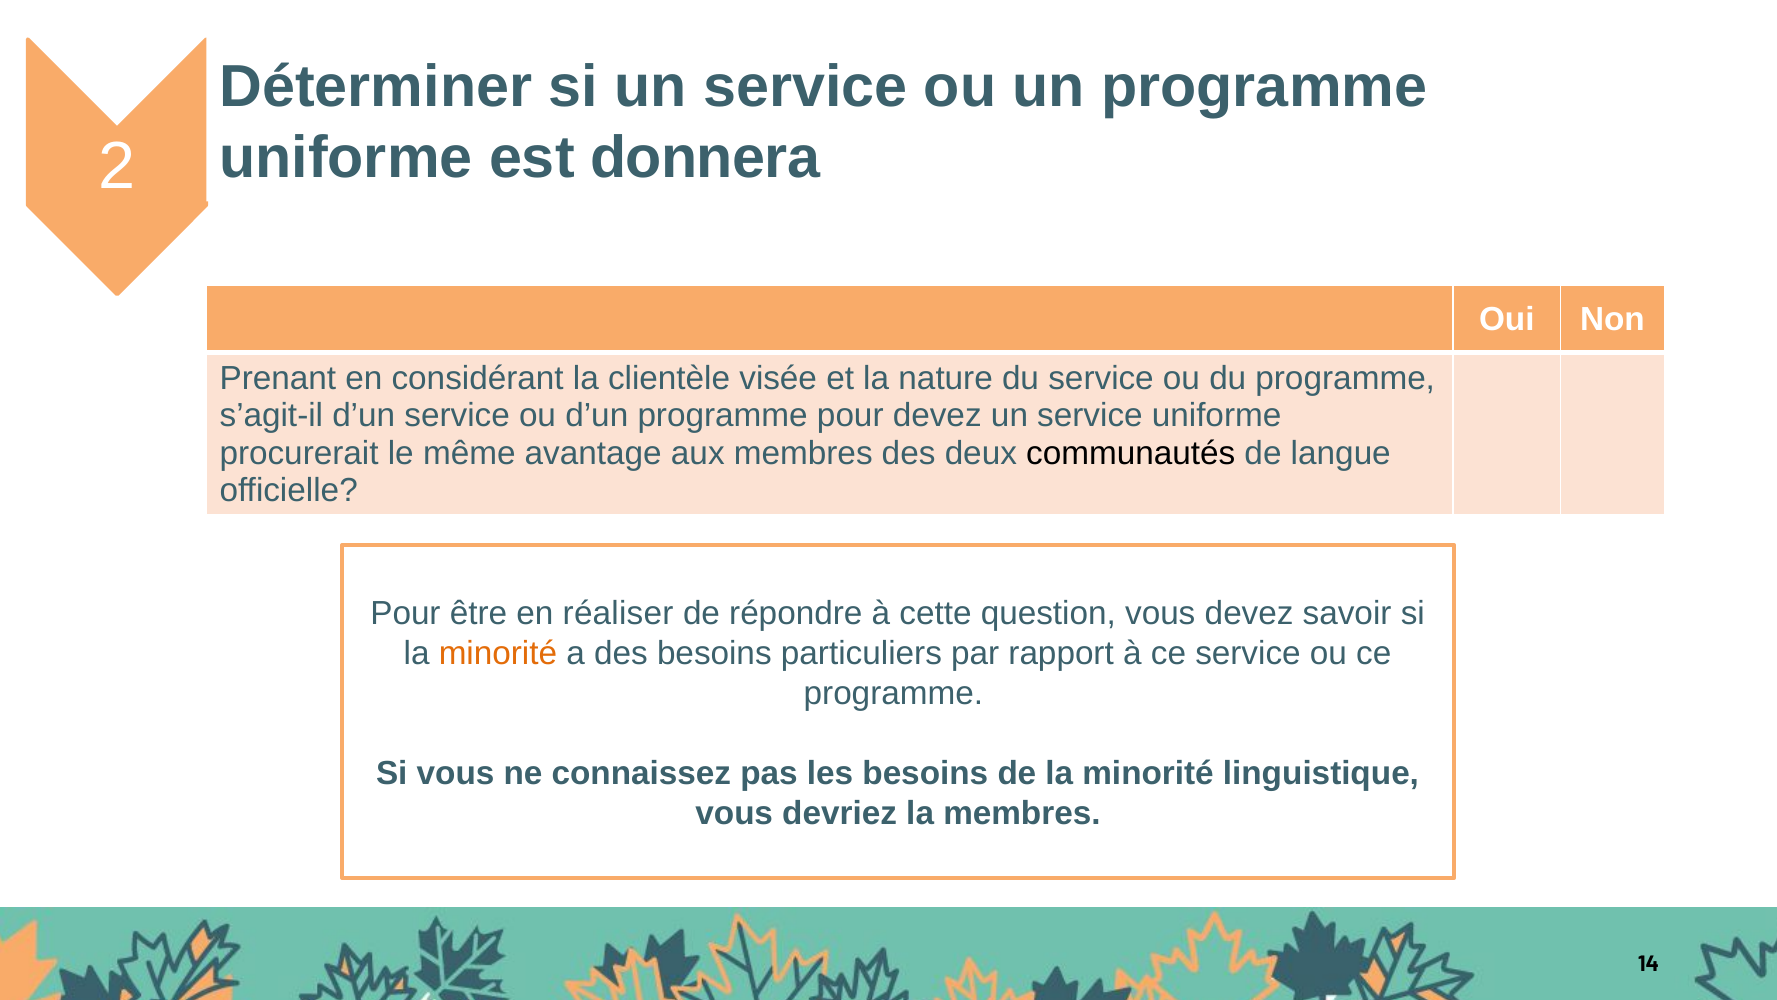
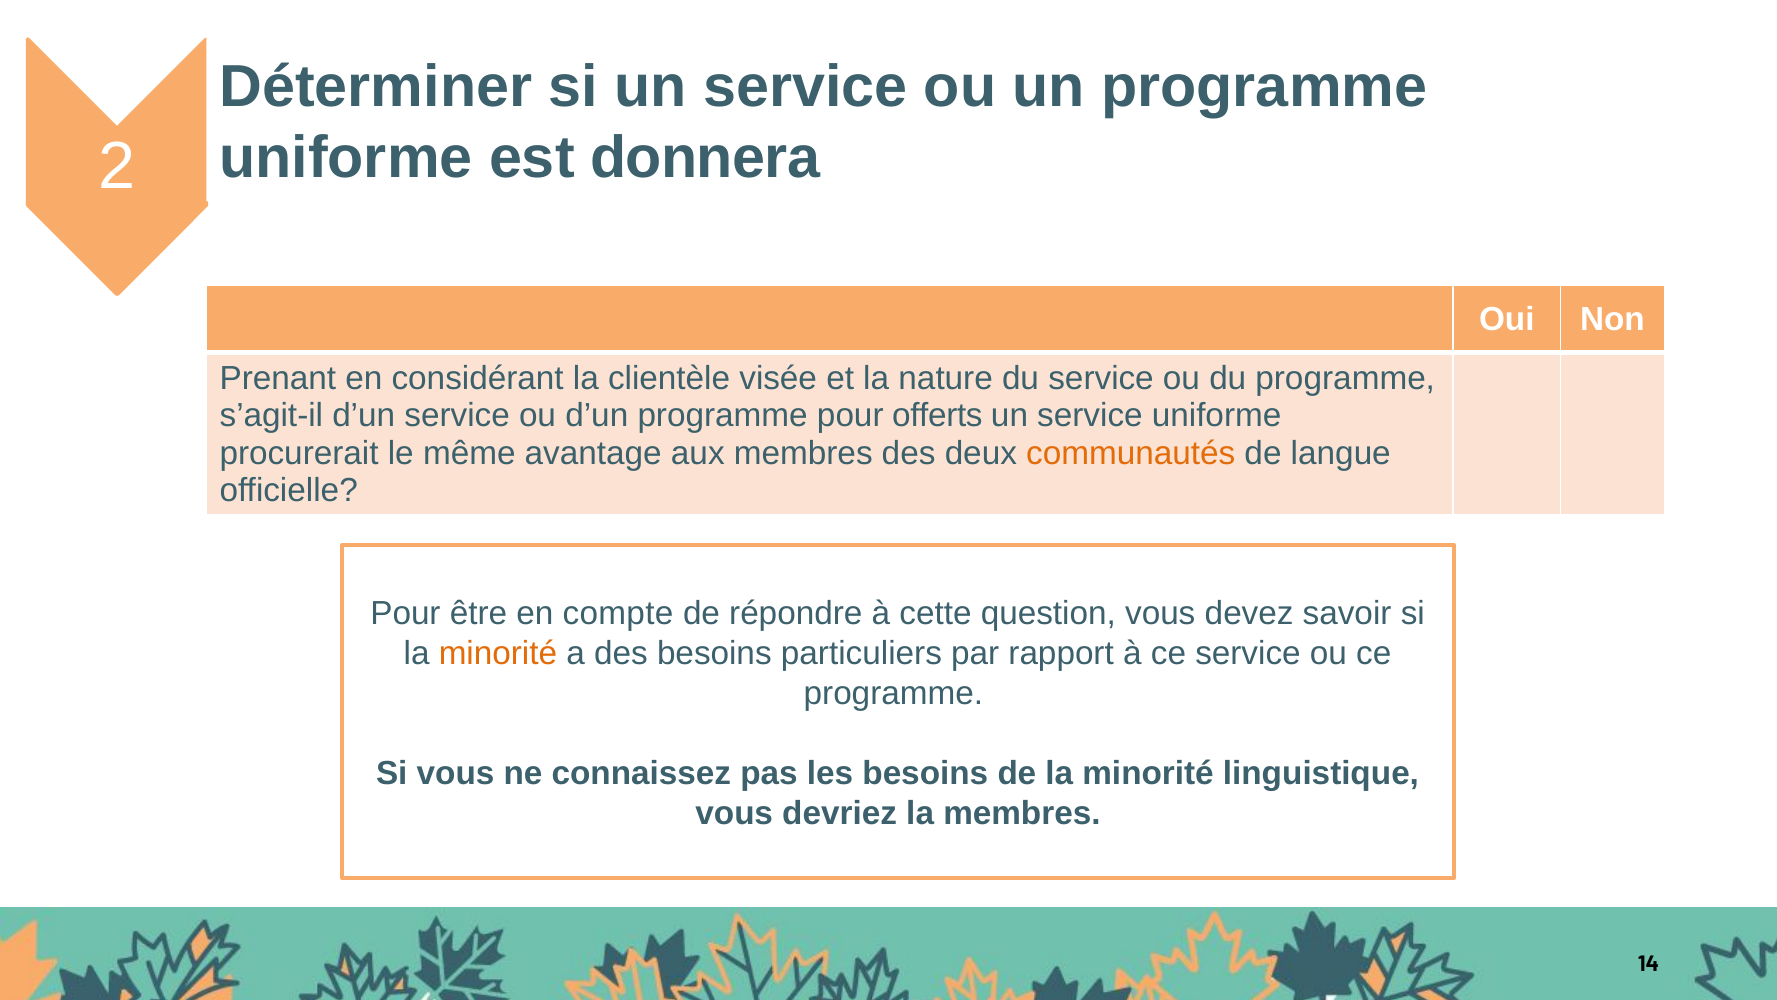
pour devez: devez -> offerts
communautés colour: black -> orange
réaliser: réaliser -> compte
